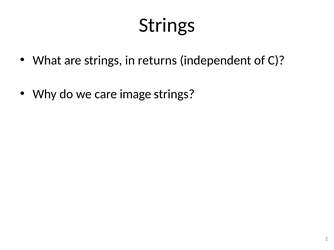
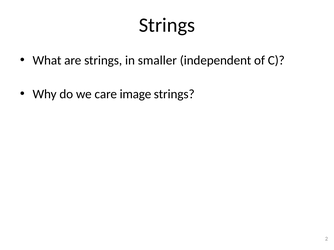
returns: returns -> smaller
